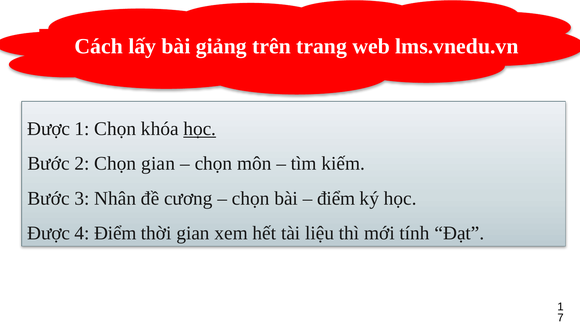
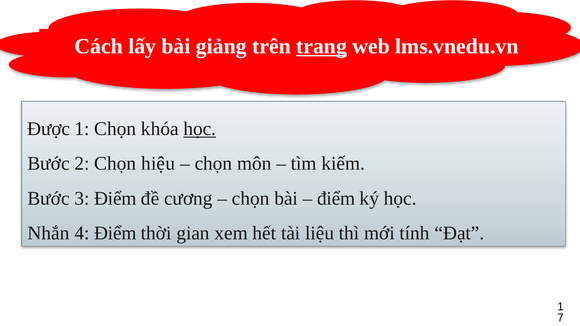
trang underline: none -> present
Chọn gian: gian -> hiệu
3 Nhân: Nhân -> Điểm
Được at (49, 233): Được -> Nhắn
